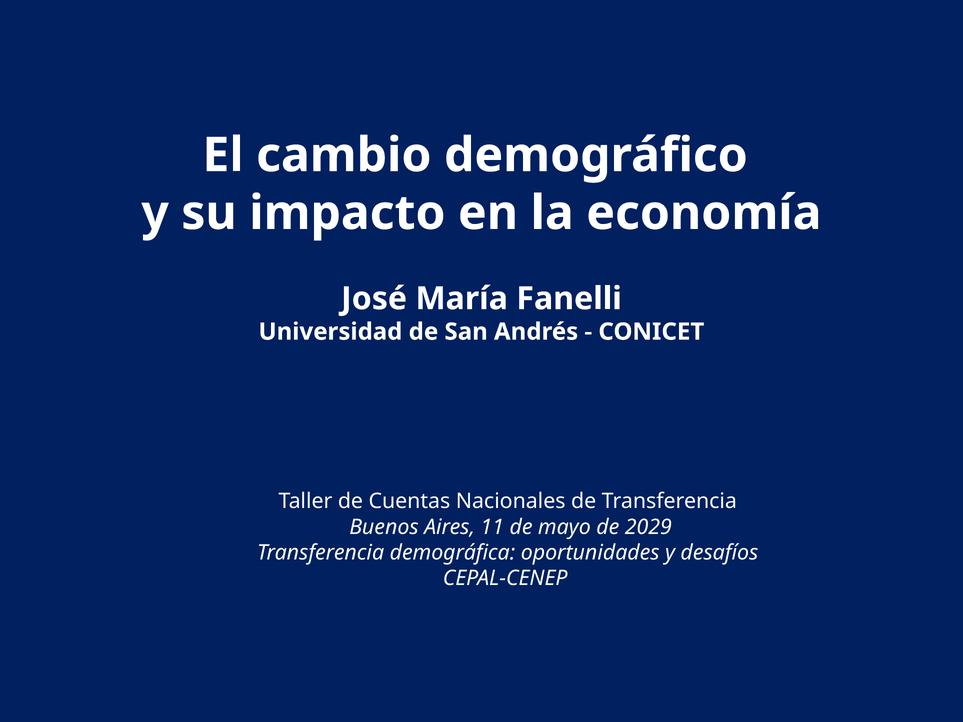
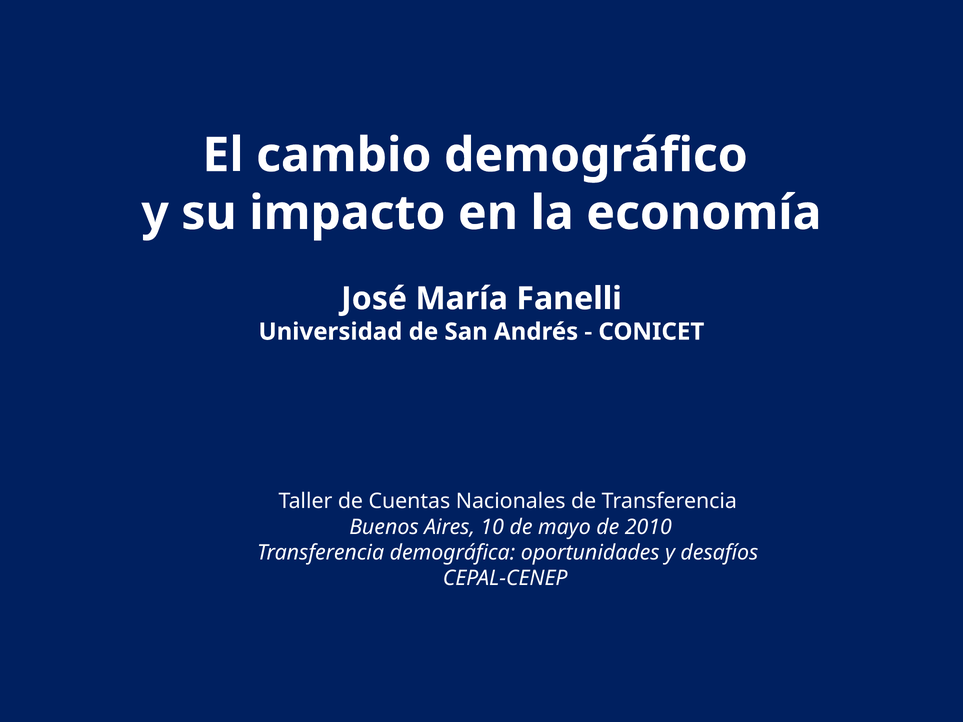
11: 11 -> 10
2029: 2029 -> 2010
